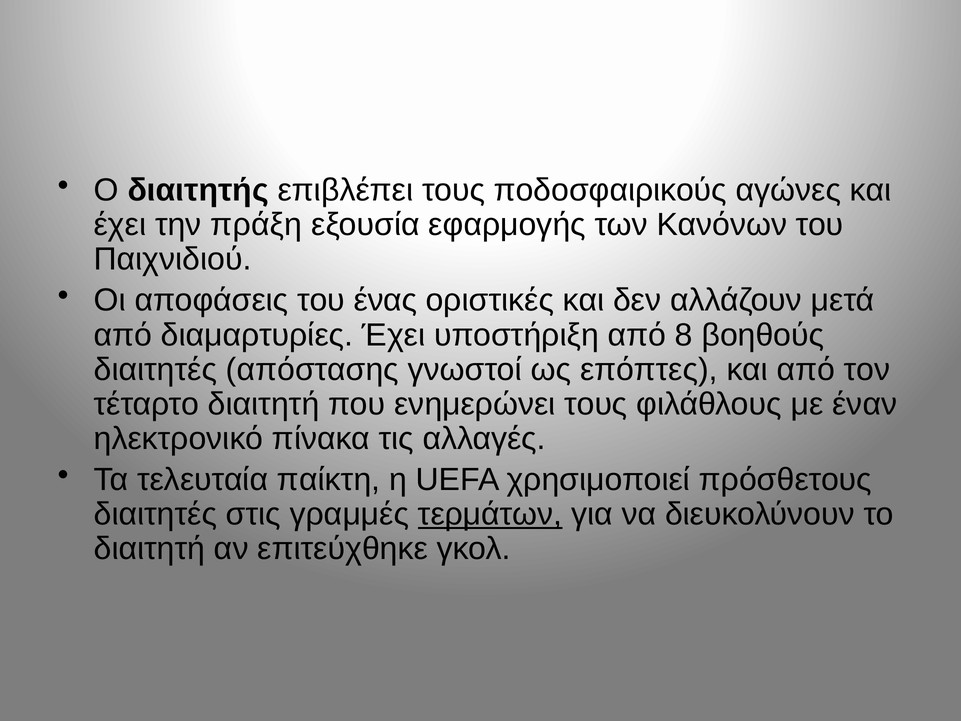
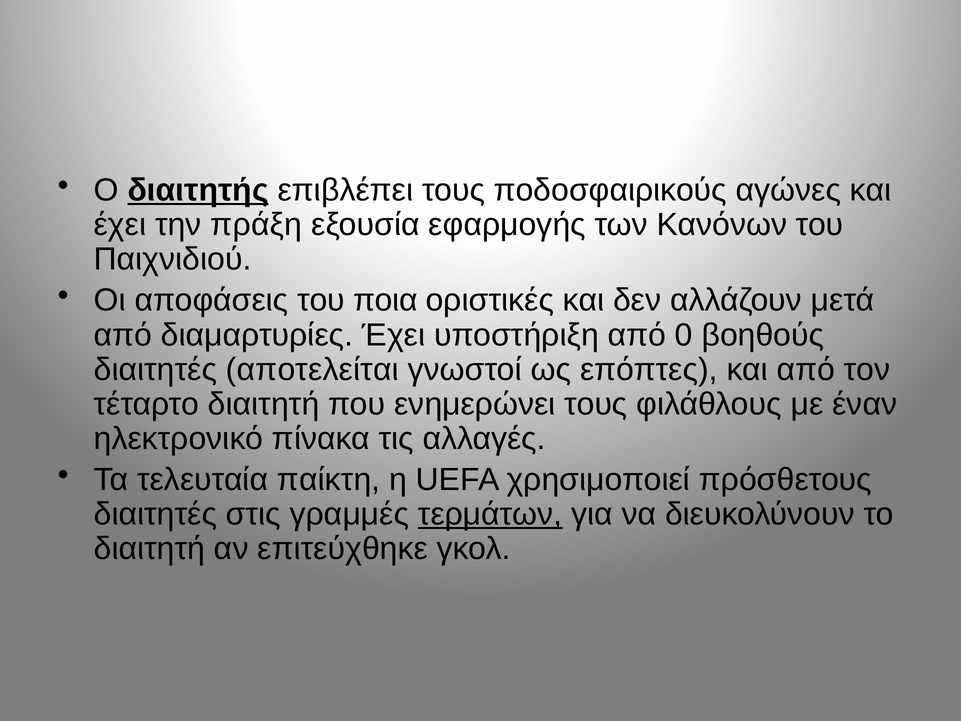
διαιτητής underline: none -> present
ένας: ένας -> ποια
8: 8 -> 0
απόστασης: απόστασης -> αποτελείται
